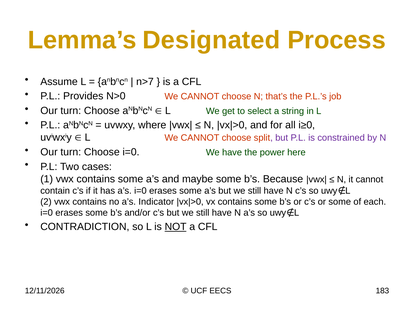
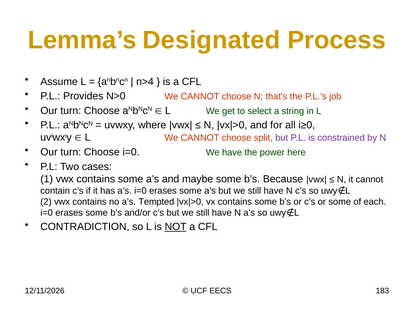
n>7: n>7 -> n>4
Indicator: Indicator -> Tempted
